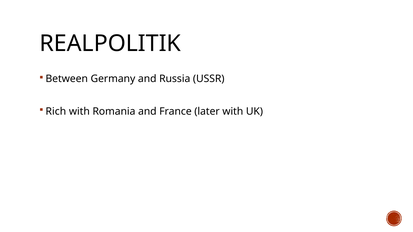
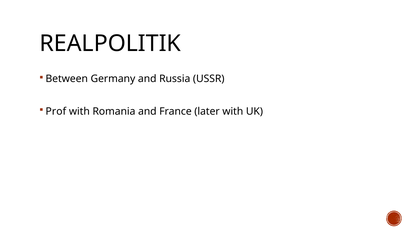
Rich: Rich -> Prof
